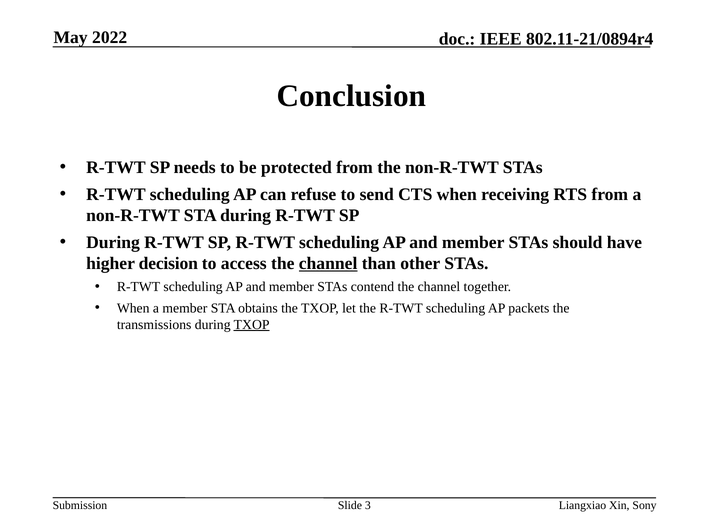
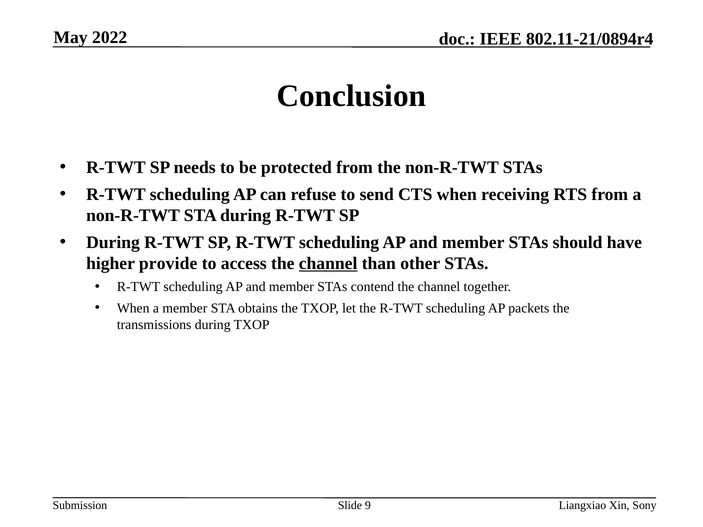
decision: decision -> provide
TXOP at (252, 325) underline: present -> none
3: 3 -> 9
